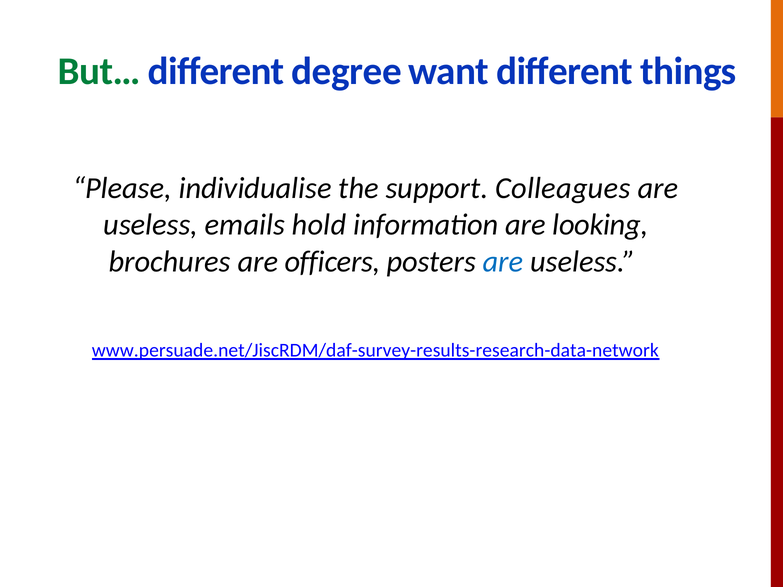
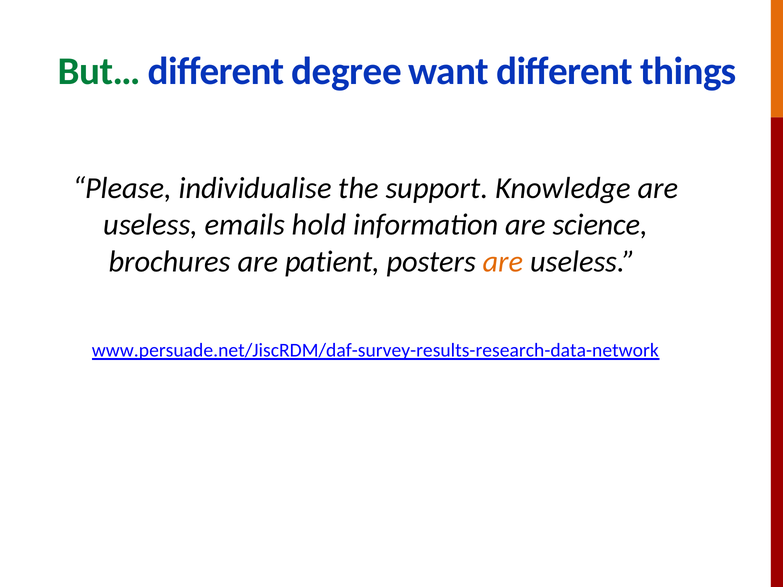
Colleagues: Colleagues -> Knowledge
looking: looking -> science
officers: officers -> patient
are at (503, 262) colour: blue -> orange
